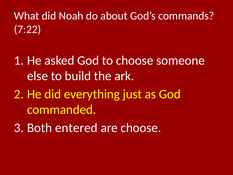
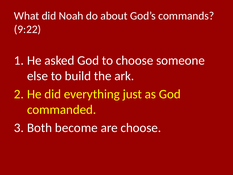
7:22: 7:22 -> 9:22
entered: entered -> become
